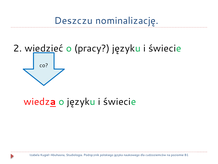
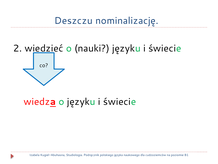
pracy: pracy -> nauki
